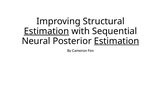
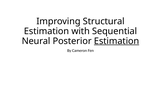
Estimation at (46, 31) underline: present -> none
